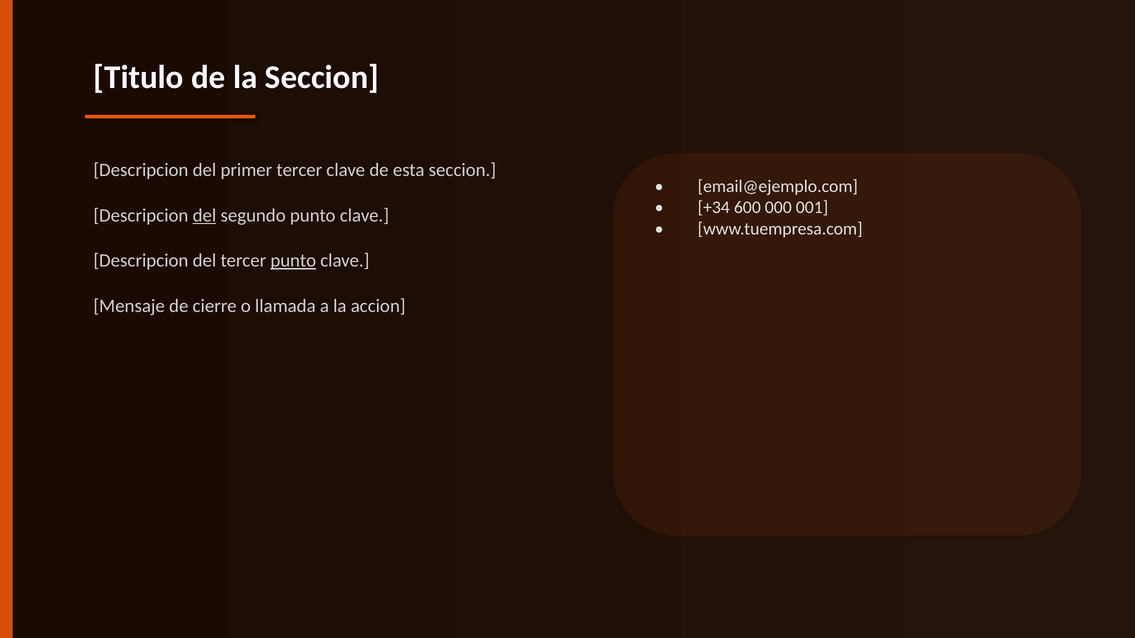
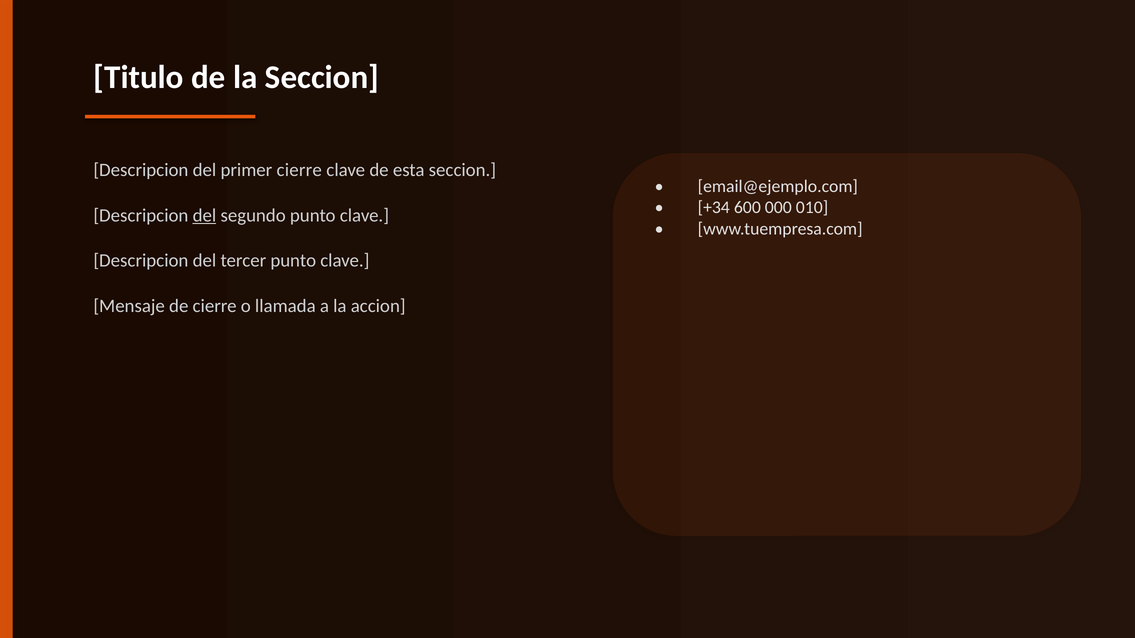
primer tercer: tercer -> cierre
001: 001 -> 010
punto at (293, 261) underline: present -> none
